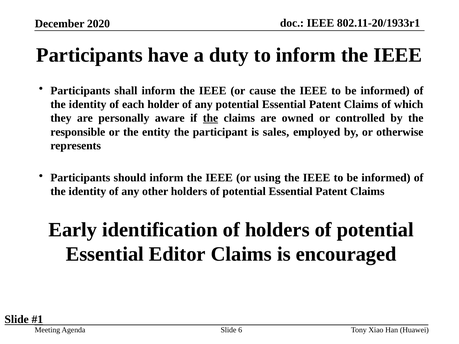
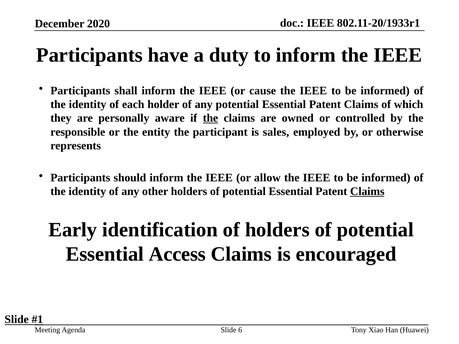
using: using -> allow
Claims at (367, 192) underline: none -> present
Editor: Editor -> Access
